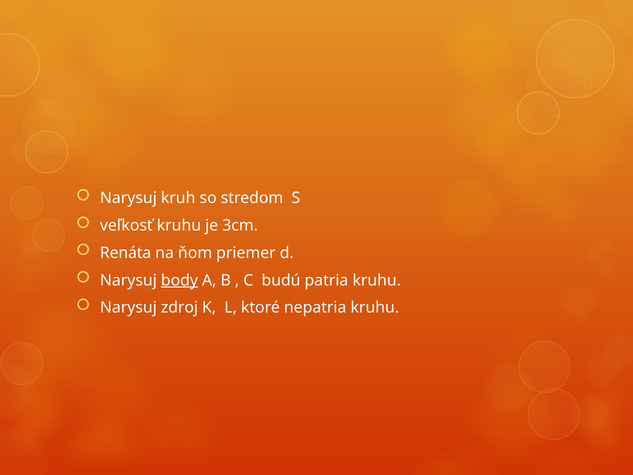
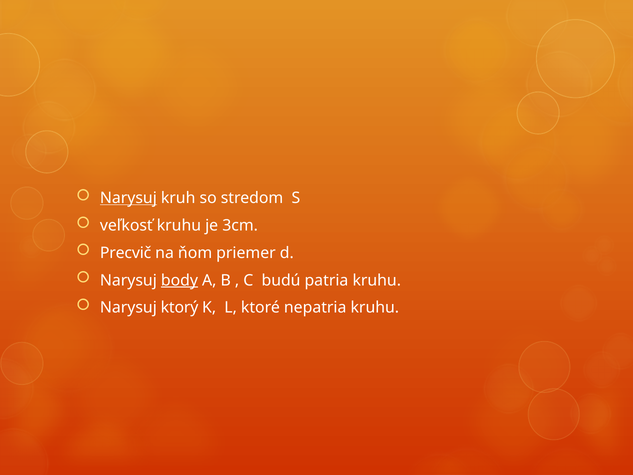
Narysuj at (128, 198) underline: none -> present
Renáta: Renáta -> Precvič
zdroj: zdroj -> ktorý
